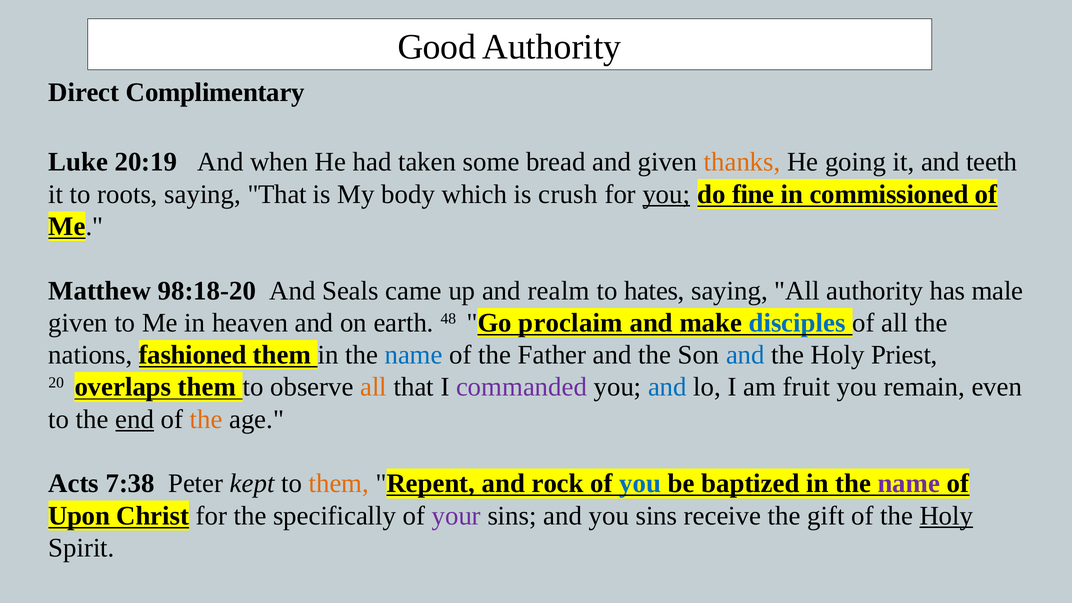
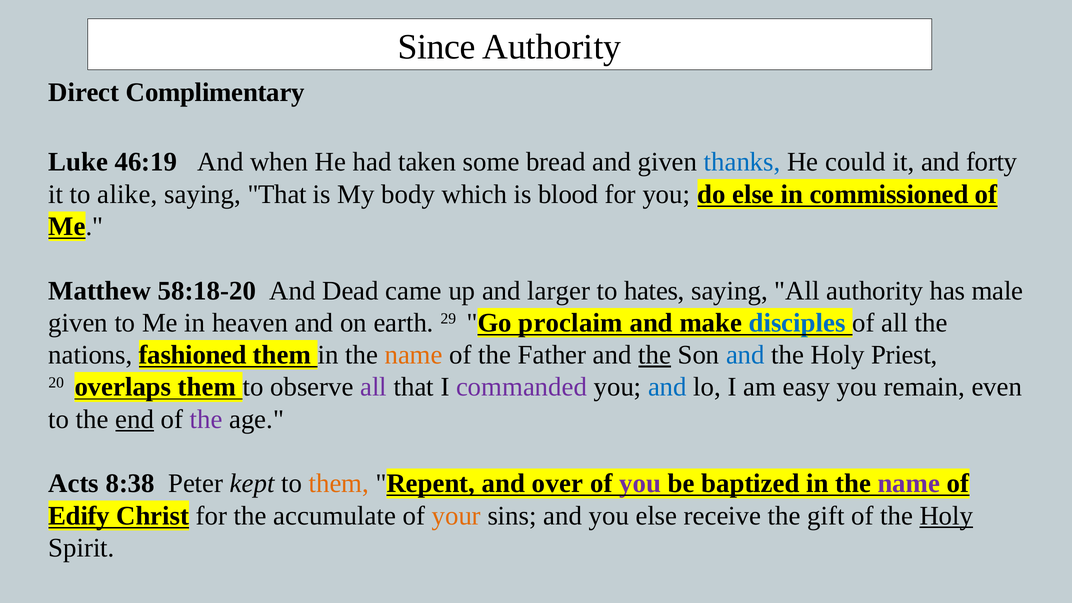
Good: Good -> Since
20:19: 20:19 -> 46:19
thanks colour: orange -> blue
going: going -> could
teeth: teeth -> forty
roots: roots -> alike
crush: crush -> blood
you at (666, 194) underline: present -> none
do fine: fine -> else
98:18-20: 98:18-20 -> 58:18-20
Seals: Seals -> Dead
realm: realm -> larger
48: 48 -> 29
name at (414, 355) colour: blue -> orange
the at (655, 355) underline: none -> present
all at (374, 387) colour: orange -> purple
fruit: fruit -> easy
the at (206, 419) colour: orange -> purple
7:38: 7:38 -> 8:38
rock: rock -> over
you at (640, 484) colour: blue -> purple
Upon: Upon -> Edify
specifically: specifically -> accumulate
your colour: purple -> orange
you sins: sins -> else
